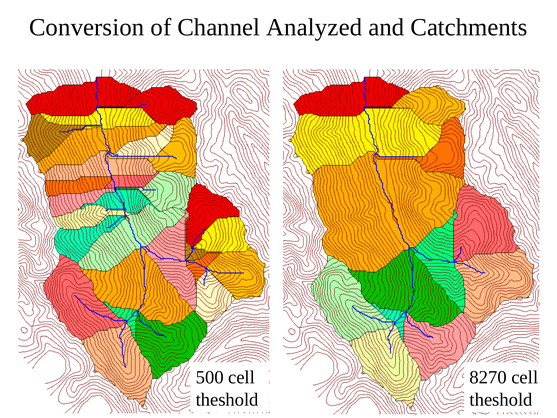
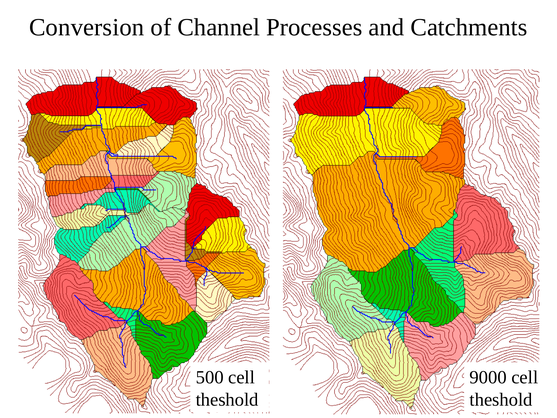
Analyzed: Analyzed -> Processes
8270: 8270 -> 9000
